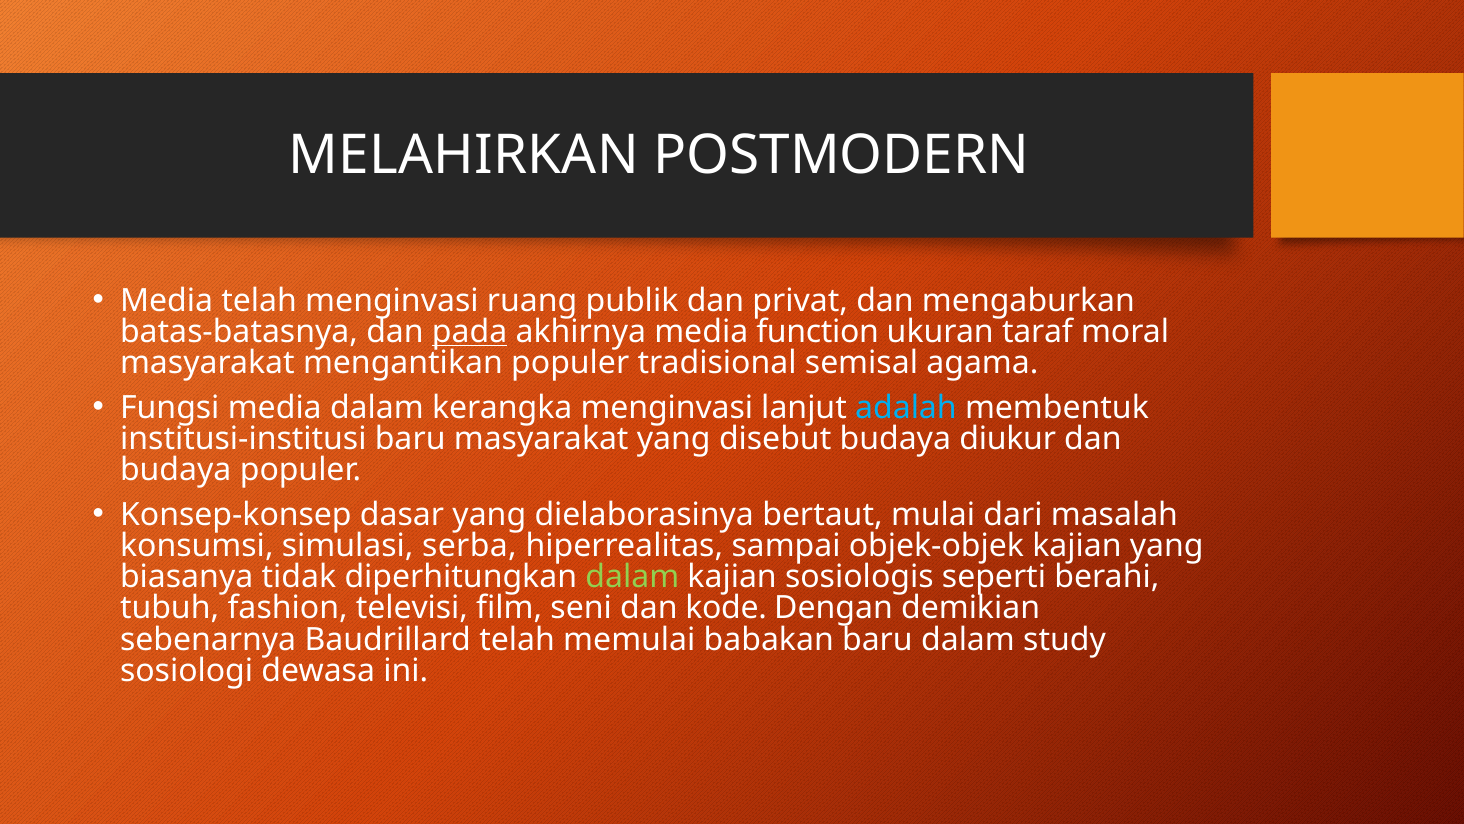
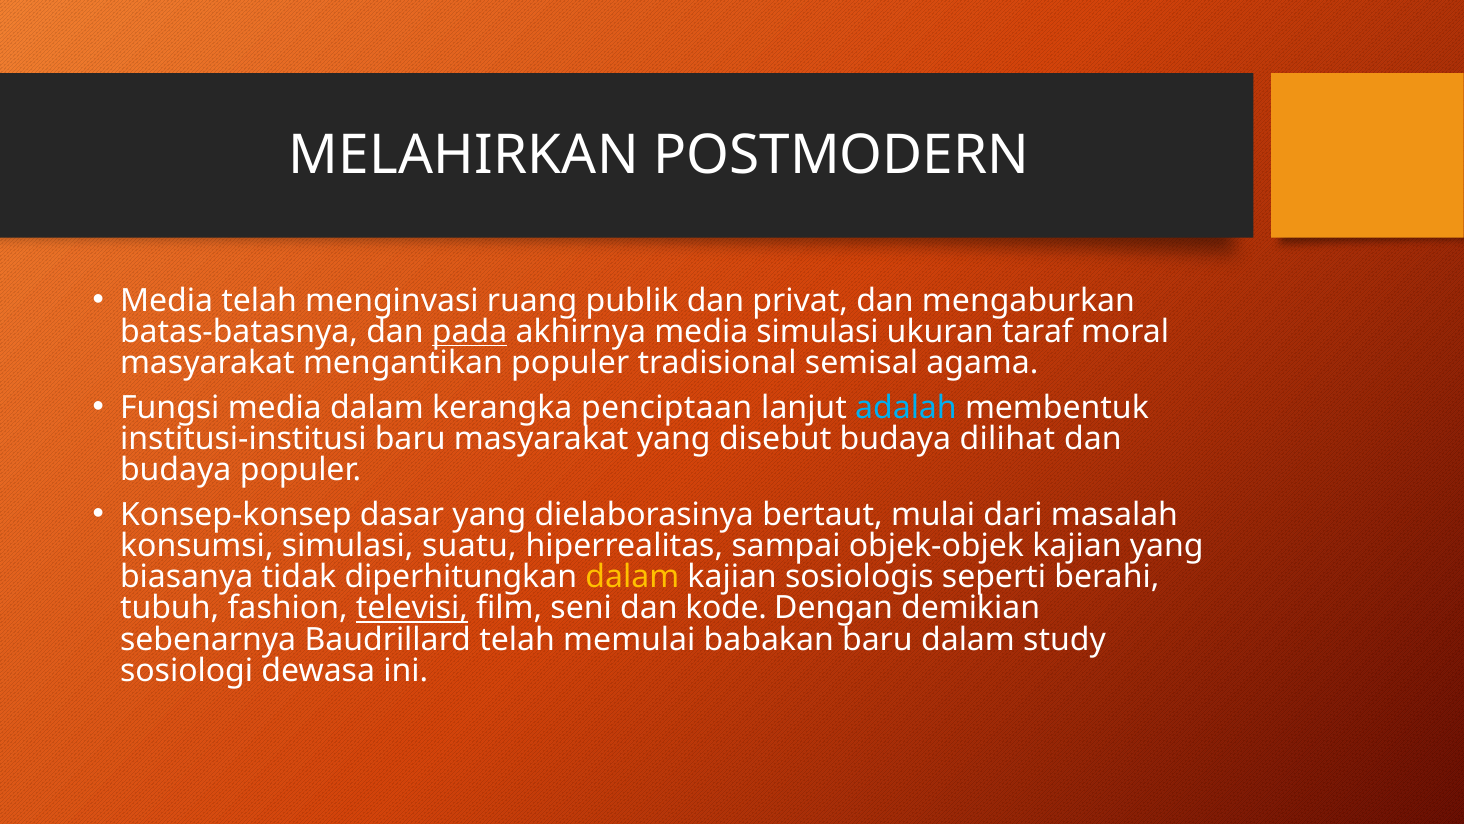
media function: function -> simulasi
kerangka menginvasi: menginvasi -> penciptaan
diukur: diukur -> dilihat
serba: serba -> suatu
dalam at (632, 577) colour: light green -> yellow
televisi underline: none -> present
